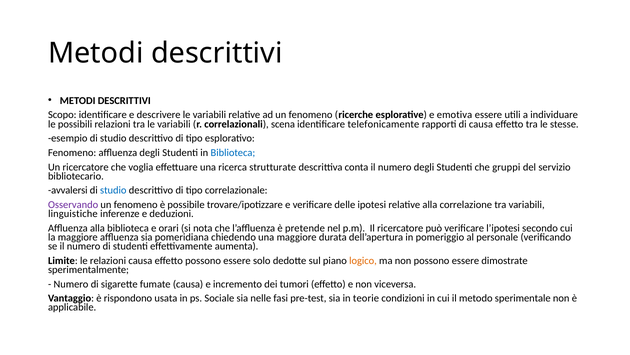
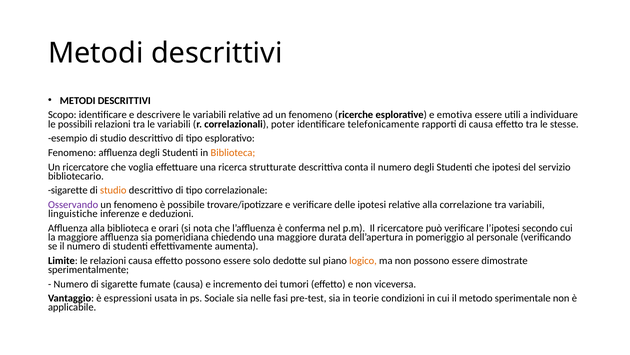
scena: scena -> poter
Biblioteca at (233, 152) colour: blue -> orange
che gruppi: gruppi -> ipotesi
avvalersi at (68, 190): avvalersi -> sigarette
studio at (113, 190) colour: blue -> orange
pretende: pretende -> conferma
rispondono: rispondono -> espressioni
